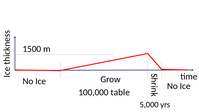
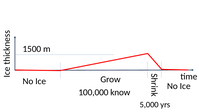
table: table -> know
